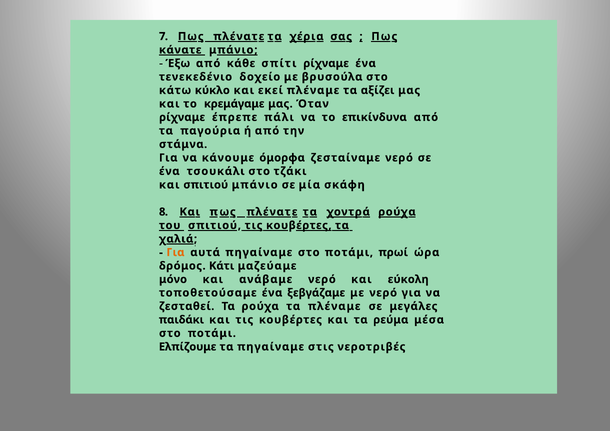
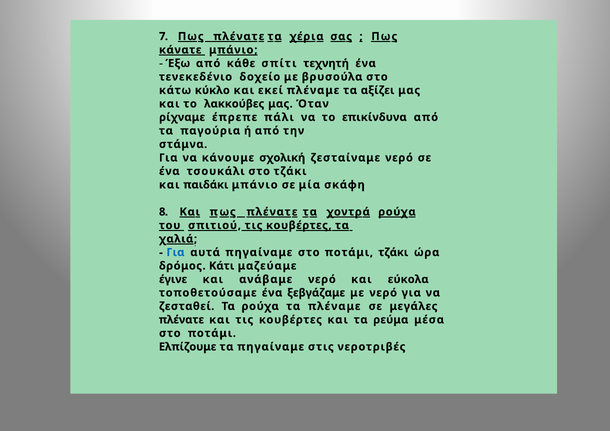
σπίτι ρίχναμε: ρίχναμε -> τεχνητή
κρεμάγαμε: κρεμάγαμε -> λακκούβες
όμορφα: όμορφα -> σχολική
και σπιτιού: σπιτιού -> παιδάκι
Για at (175, 252) colour: orange -> blue
ποτάμι πρωί: πρωί -> τζάκι
μόνο: μόνο -> έγινε
εύκολη: εύκολη -> εύκολα
παιδάκι at (181, 320): παιδάκι -> πλένατε
